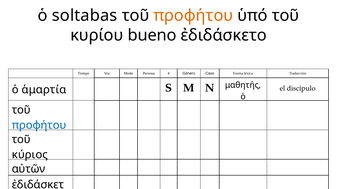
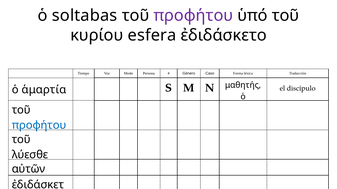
προφήτου at (193, 16) colour: orange -> purple
bueno: bueno -> esfera
κύριος: κύριος -> λύεσθε
